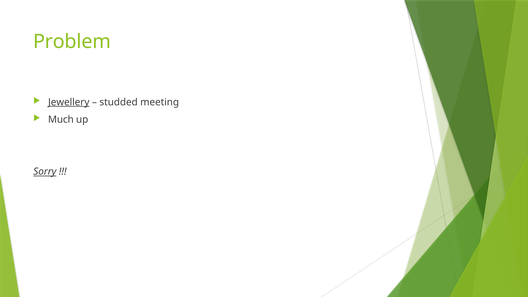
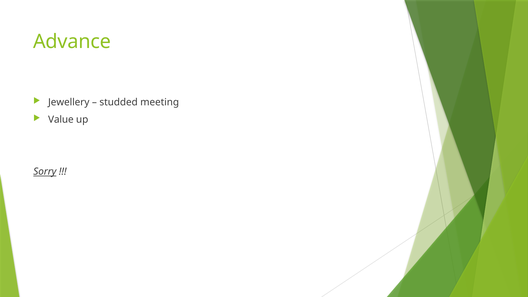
Problem: Problem -> Advance
Jewellery underline: present -> none
Much: Much -> Value
